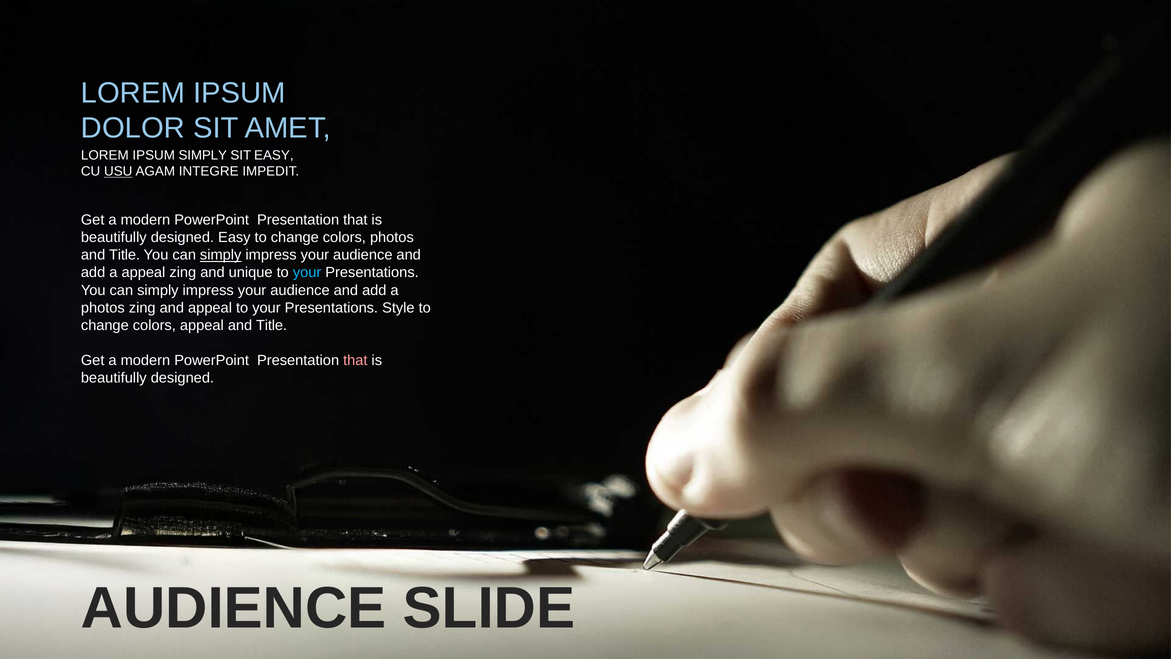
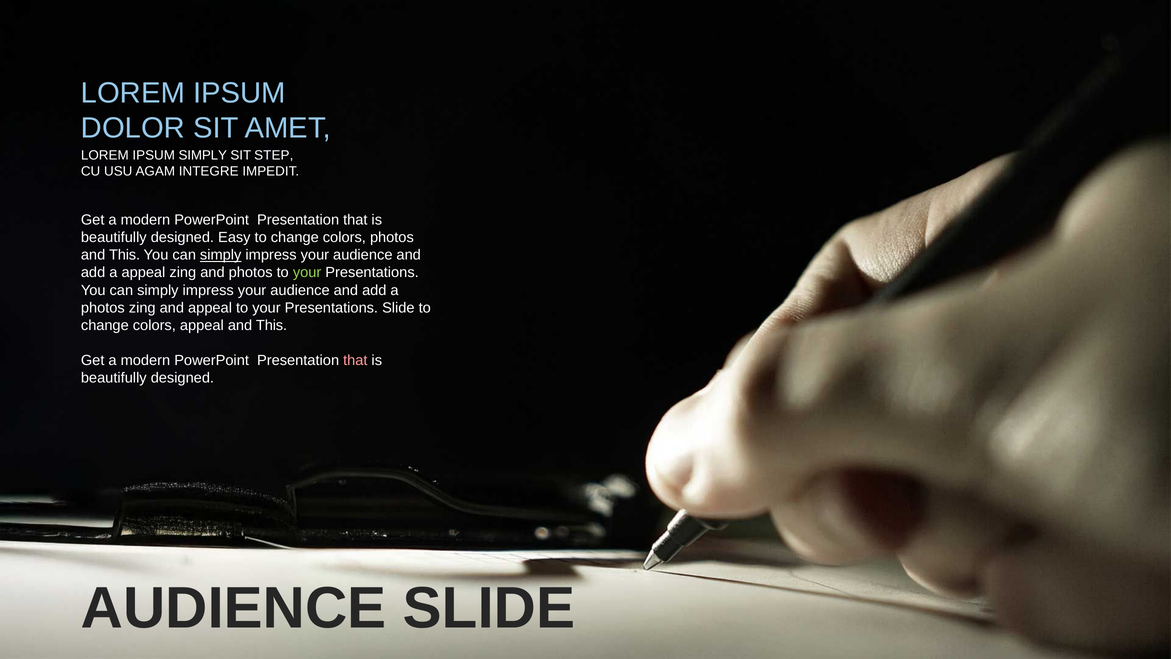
SIT EASY: EASY -> STEP
USU underline: present -> none
Title at (125, 255): Title -> This
and unique: unique -> photos
your at (307, 272) colour: light blue -> light green
Presentations Style: Style -> Slide
Title at (272, 325): Title -> This
